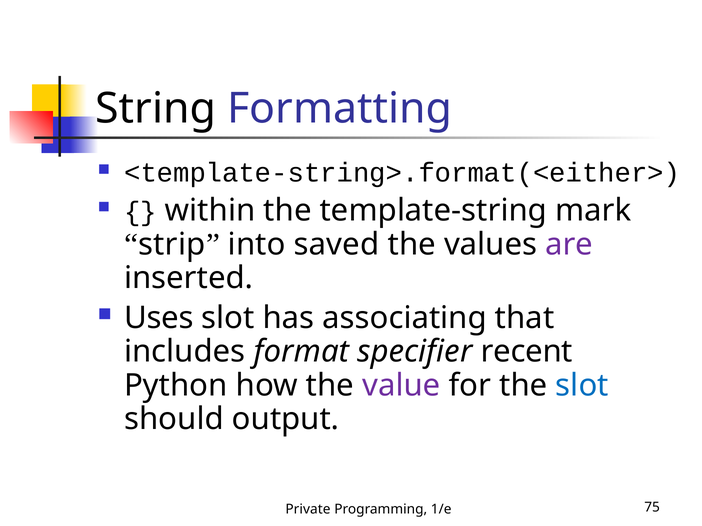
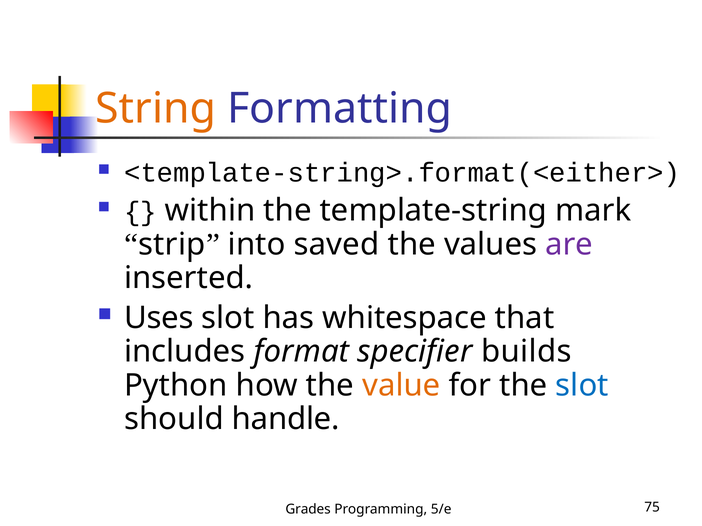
String colour: black -> orange
associating: associating -> whitespace
recent: recent -> builds
value colour: purple -> orange
output: output -> handle
Private: Private -> Grades
1/e: 1/e -> 5/e
